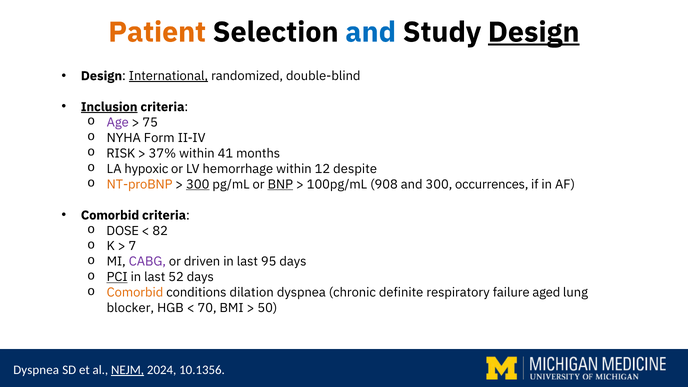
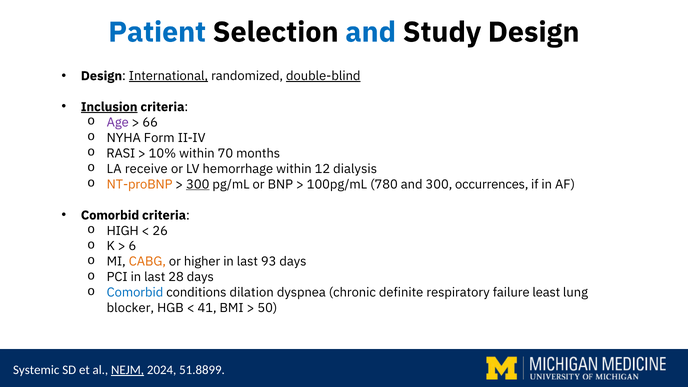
Patient colour: orange -> blue
Design at (534, 32) underline: present -> none
double-blind underline: none -> present
75: 75 -> 66
RISK: RISK -> RASI
37%: 37% -> 10%
41: 41 -> 70
hypoxic: hypoxic -> receive
despite: despite -> dialysis
BNP underline: present -> none
908: 908 -> 780
DOSE: DOSE -> HIGH
82: 82 -> 26
7: 7 -> 6
CABG colour: purple -> orange
driven: driven -> higher
95: 95 -> 93
PCI underline: present -> none
52: 52 -> 28
Comorbid at (135, 293) colour: orange -> blue
aged: aged -> least
70: 70 -> 41
Dyspnea at (36, 370): Dyspnea -> Systemic
10.1356: 10.1356 -> 51.8899
